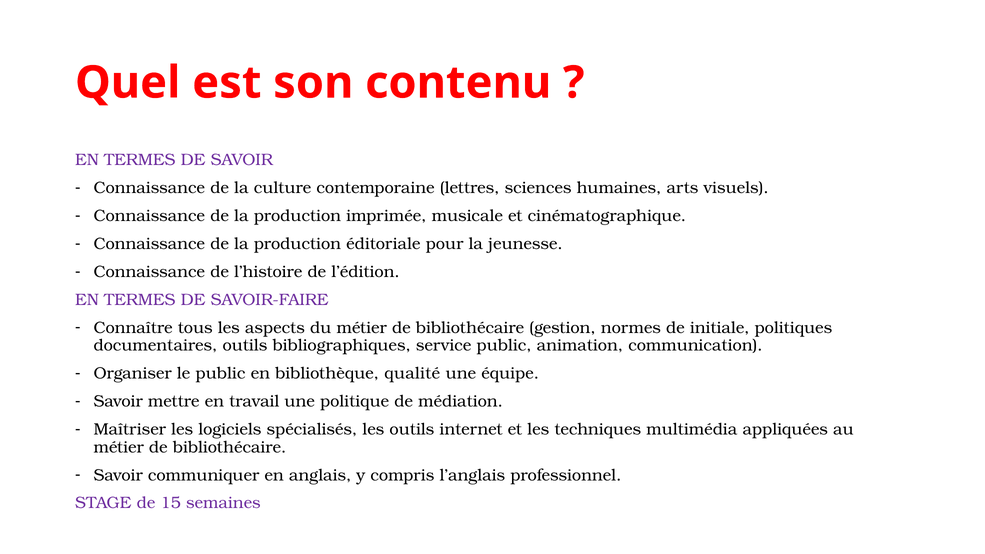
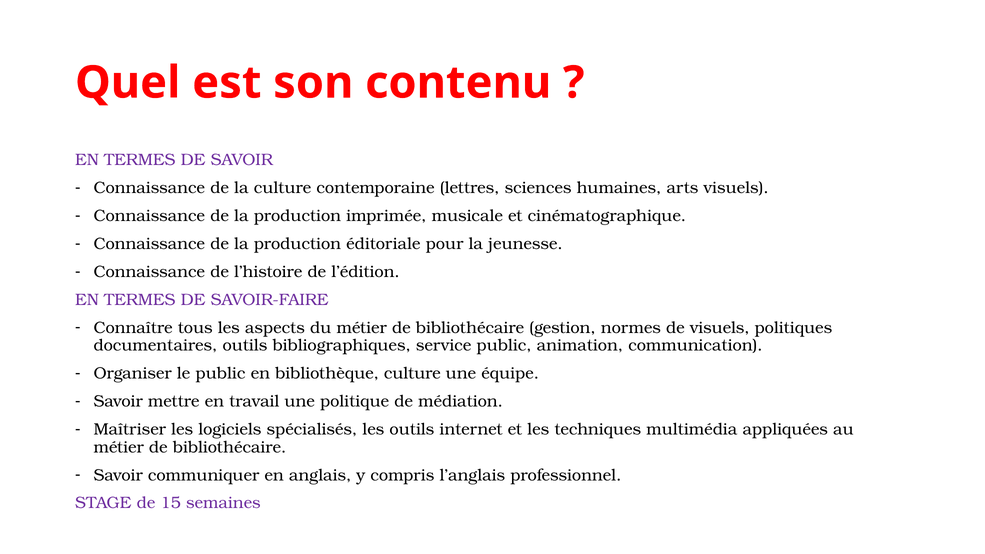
de initiale: initiale -> visuels
bibliothèque qualité: qualité -> culture
